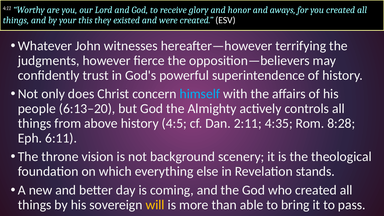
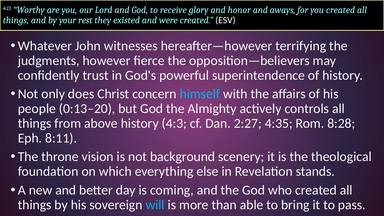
this: this -> rest
6:13–20: 6:13–20 -> 0:13–20
4:5: 4:5 -> 4:3
2:11: 2:11 -> 2:27
6:11: 6:11 -> 8:11
will colour: yellow -> light blue
